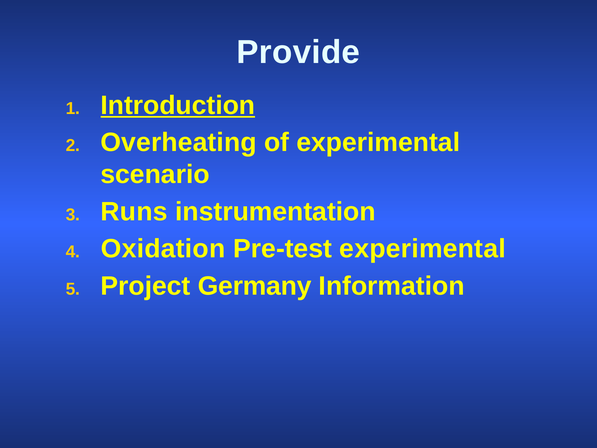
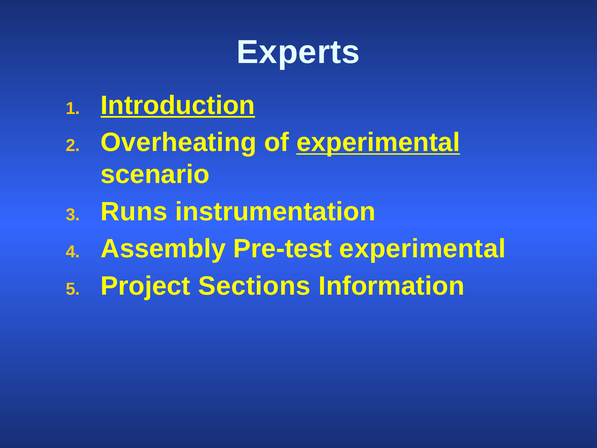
Provide: Provide -> Experts
experimental at (378, 142) underline: none -> present
Oxidation: Oxidation -> Assembly
Germany: Germany -> Sections
